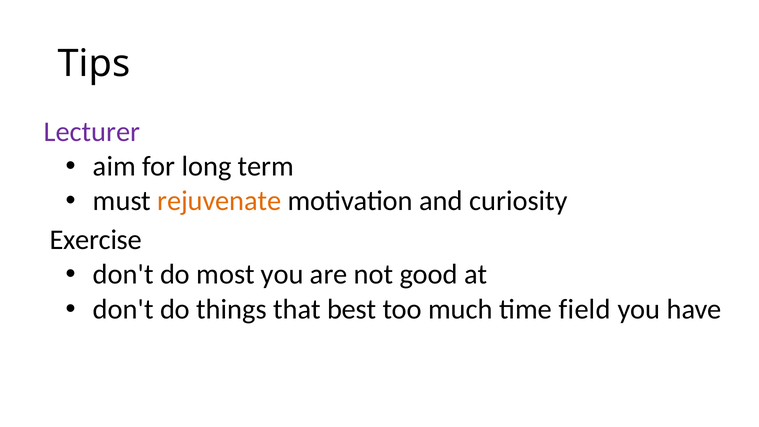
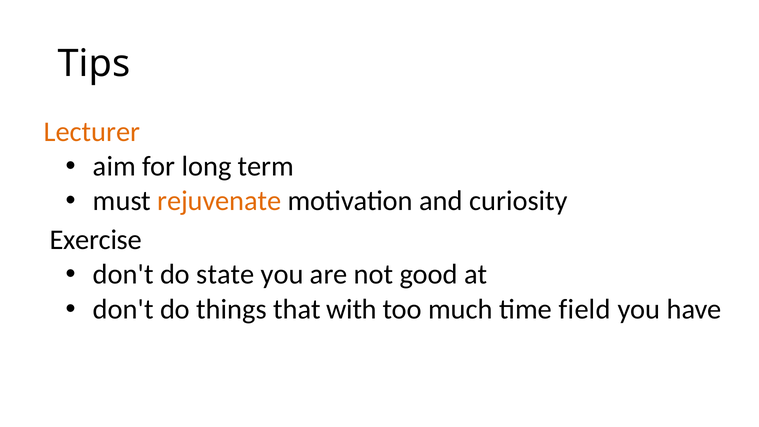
Lecturer colour: purple -> orange
most: most -> state
best: best -> with
